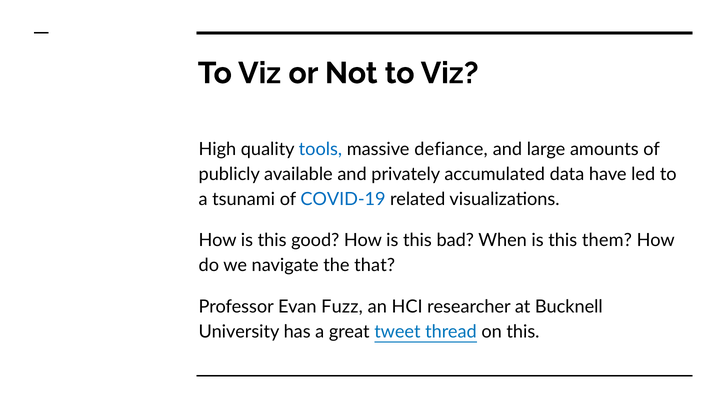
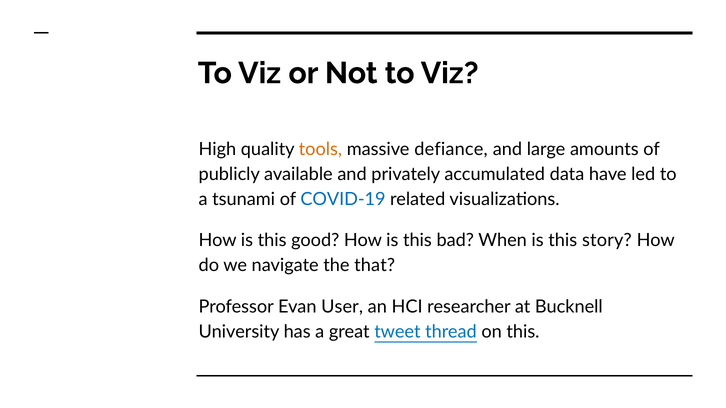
tools colour: blue -> orange
them: them -> story
Fuzz: Fuzz -> User
